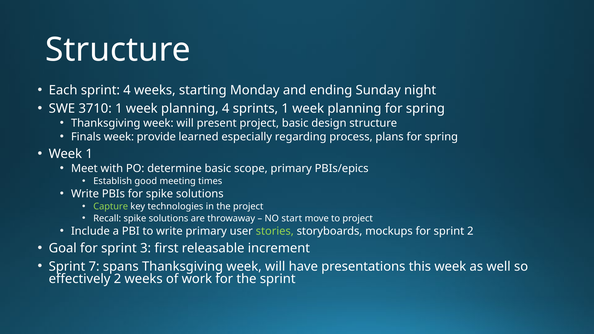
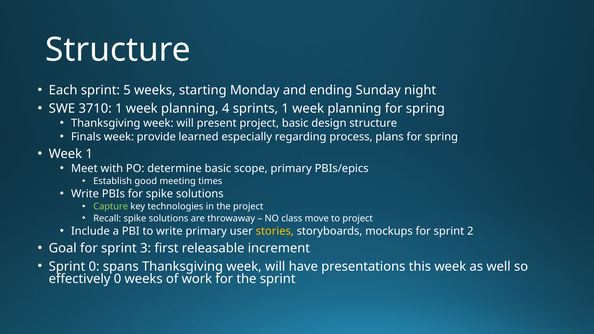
sprint 4: 4 -> 5
start: start -> class
stories colour: light green -> yellow
Sprint 7: 7 -> 0
effectively 2: 2 -> 0
